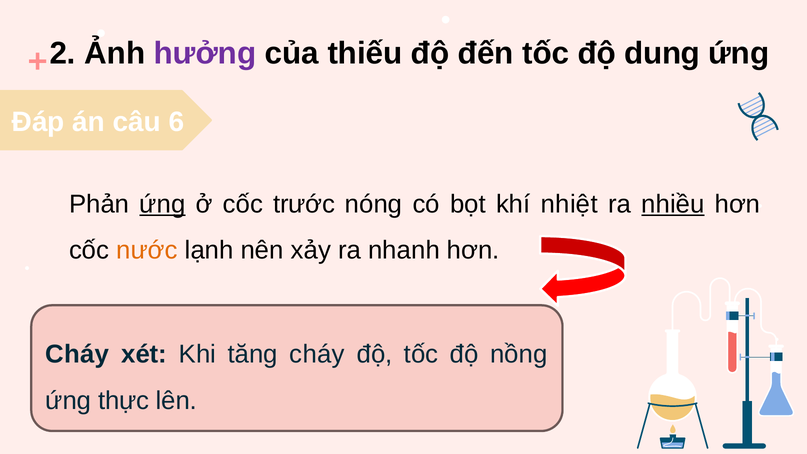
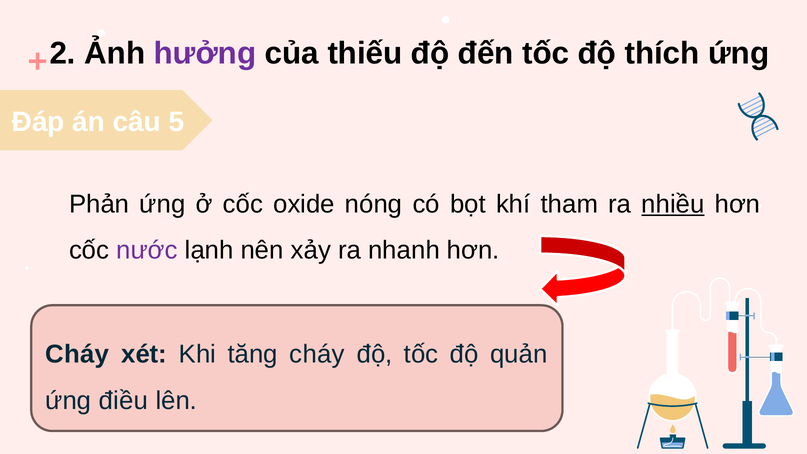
dung: dung -> thích
6: 6 -> 5
ứng at (162, 204) underline: present -> none
trước: trước -> oxide
nhiệt: nhiệt -> tham
nước colour: orange -> purple
nồng: nồng -> quản
thực: thực -> điều
